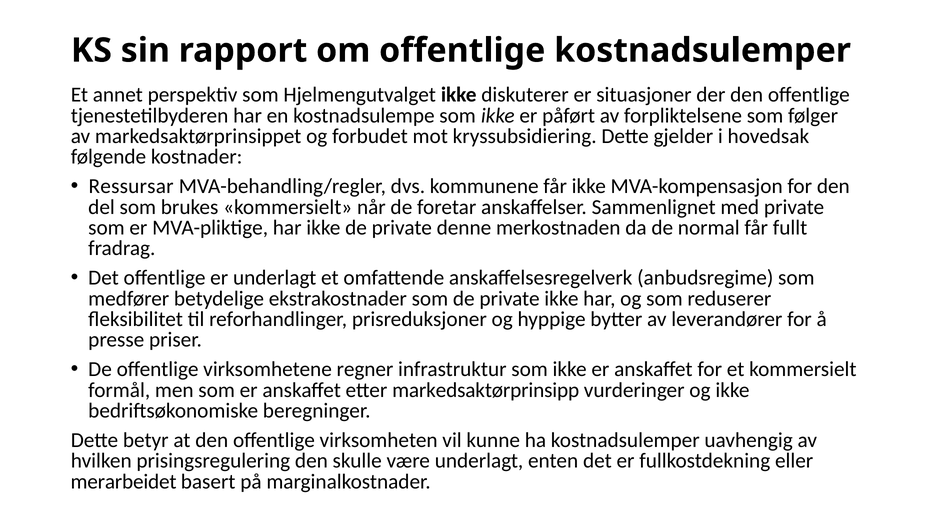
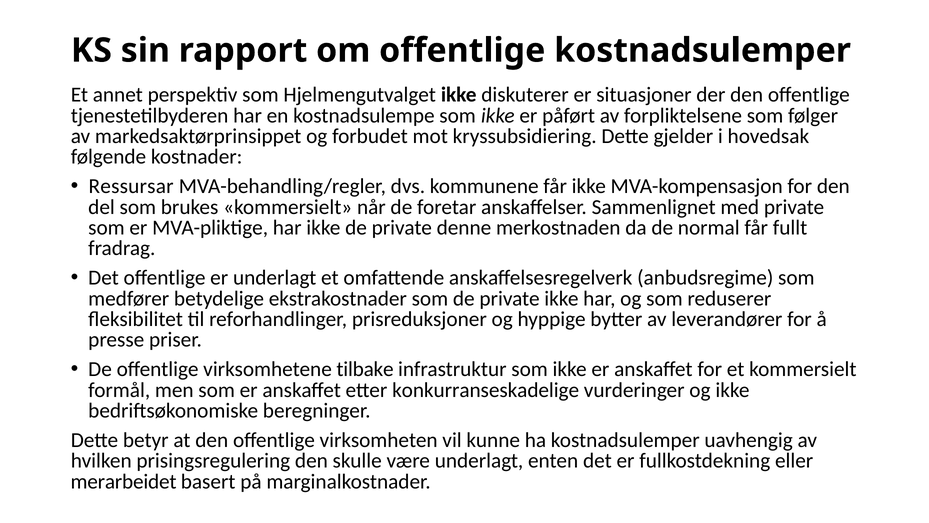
regner: regner -> tilbake
markedsaktørprinsipp: markedsaktørprinsipp -> konkurranseskadelige
